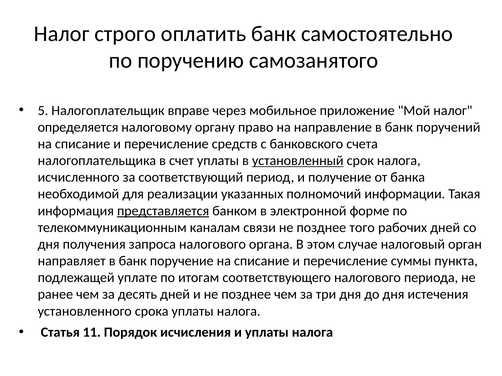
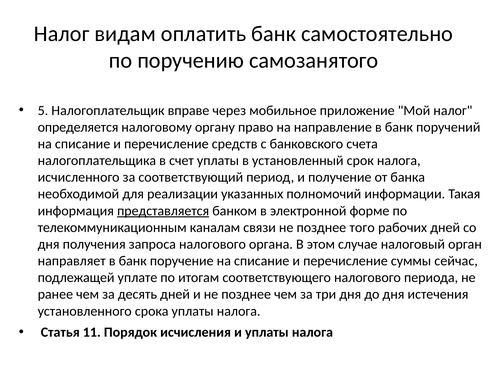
строго: строго -> видам
установленный underline: present -> none
пункта: пункта -> сейчас
